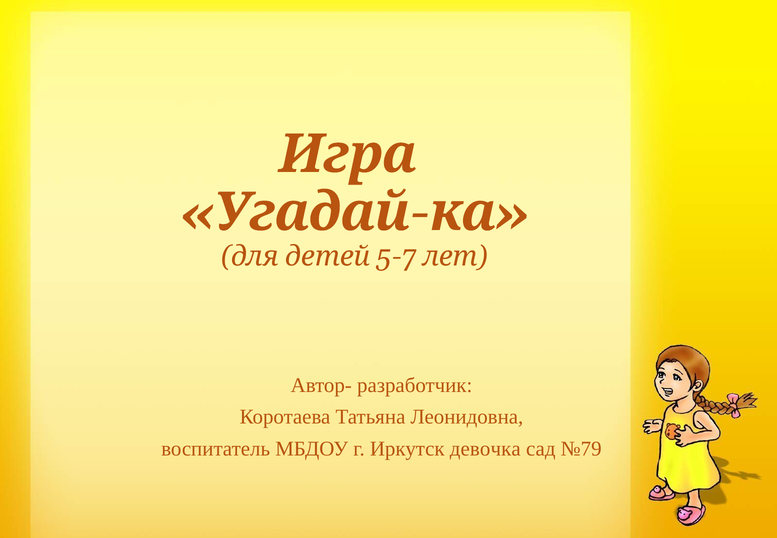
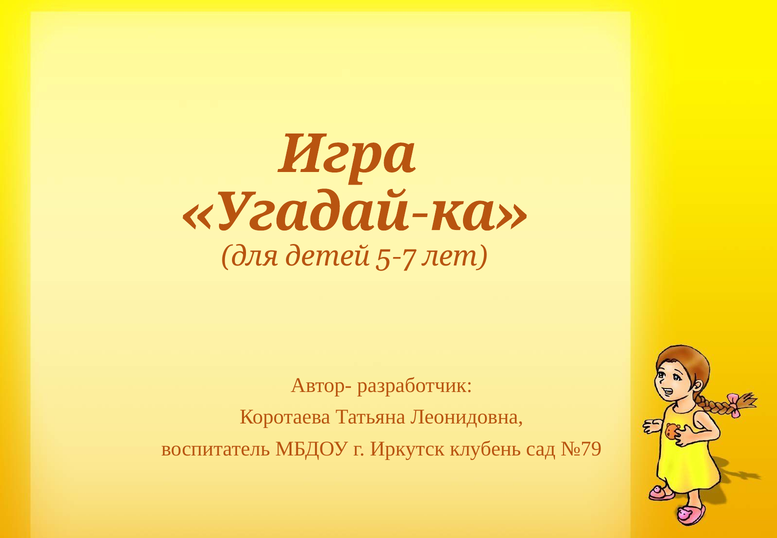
девочка: девочка -> клубень
